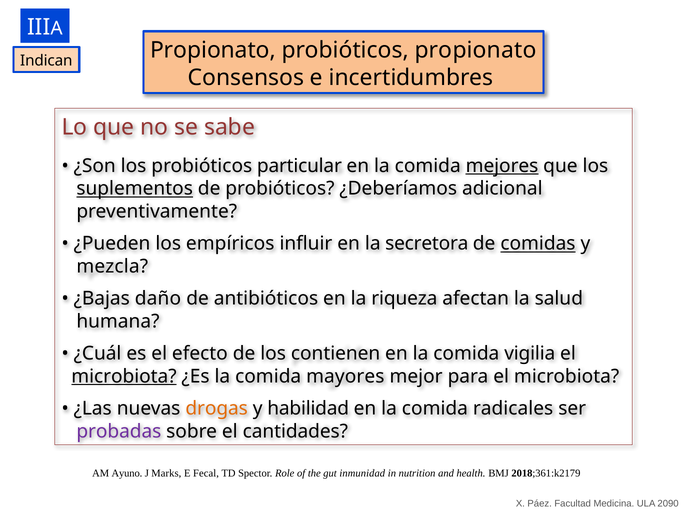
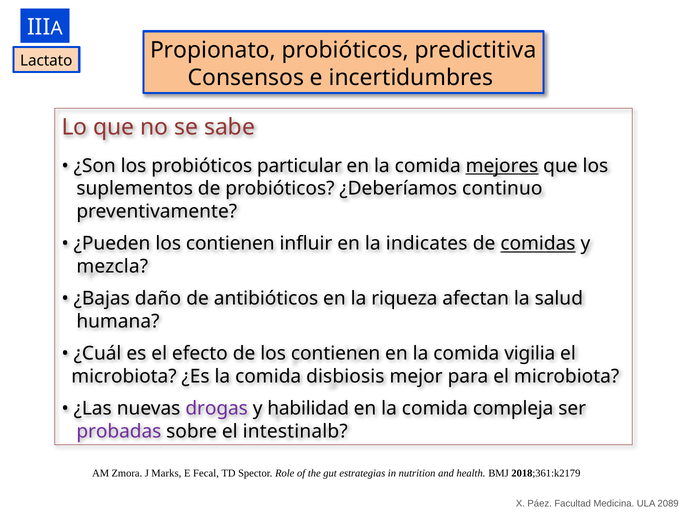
probióticos propionato: propionato -> predictitiva
Indican: Indican -> Lactato
suplementos underline: present -> none
adicional: adicional -> continuo
¿Pueden los empíricos: empíricos -> contienen
secretora: secretora -> indicates
microbiota at (124, 377) underline: present -> none
mayores: mayores -> disbiosis
drogas colour: orange -> purple
radicales: radicales -> compleja
cantidades: cantidades -> intestinalb
Ayuno: Ayuno -> Zmora
inmunidad: inmunidad -> estrategias
2090: 2090 -> 2089
